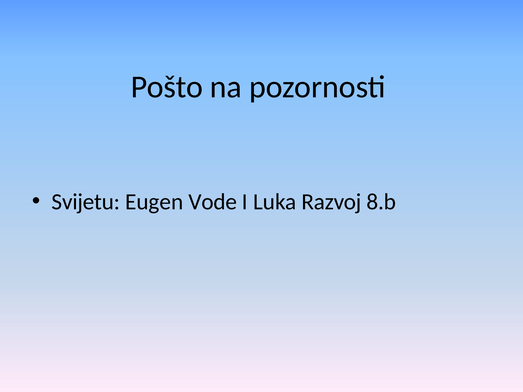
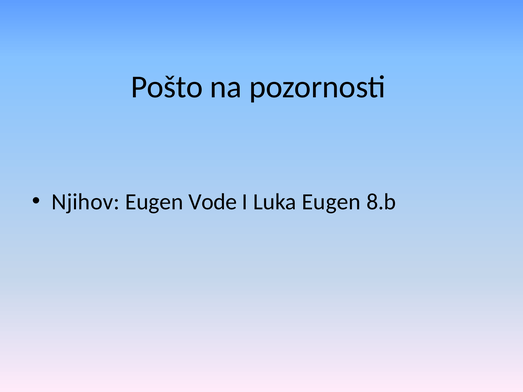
Svijetu: Svijetu -> Njihov
Luka Razvoj: Razvoj -> Eugen
